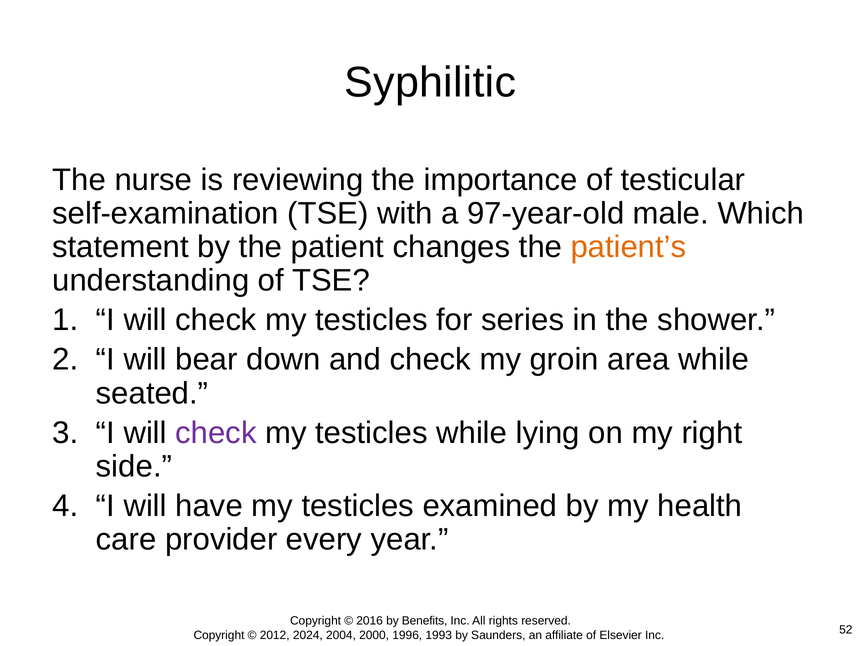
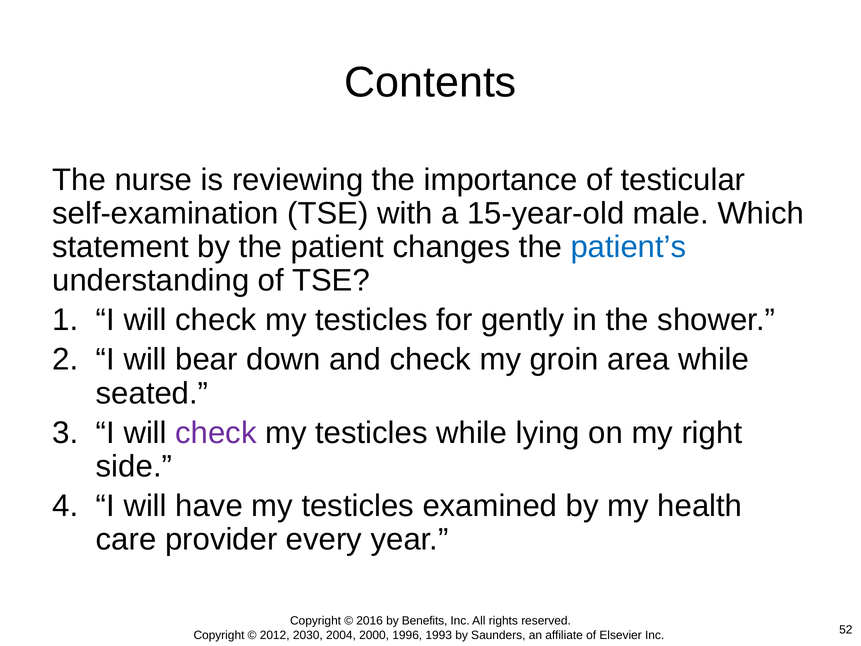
Syphilitic: Syphilitic -> Contents
97-year-old: 97-year-old -> 15-year-old
patient’s colour: orange -> blue
series: series -> gently
2024: 2024 -> 2030
